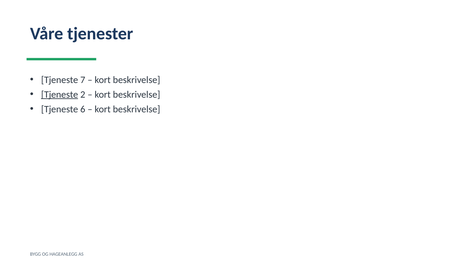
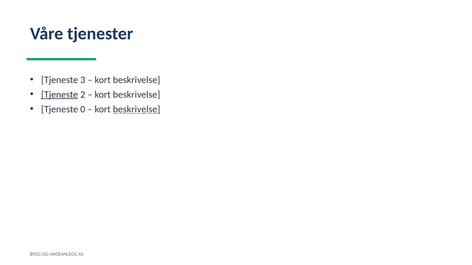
7: 7 -> 3
6: 6 -> 0
beskrivelse at (137, 109) underline: none -> present
